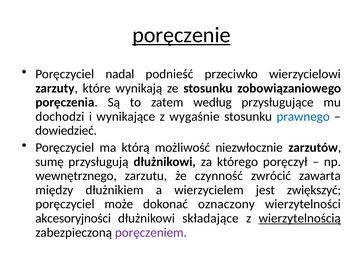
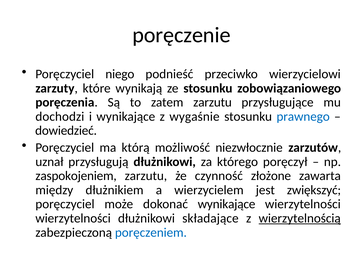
poręczenie underline: present -> none
nadal: nadal -> niego
zatem według: według -> zarzutu
sumę: sumę -> uznał
wewnętrznego: wewnętrznego -> zaspokojeniem
zwrócić: zwrócić -> złożone
dokonać oznaczony: oznaczony -> wynikające
akcesoryjności at (73, 219): akcesoryjności -> wierzytelności
poręczeniem colour: purple -> blue
